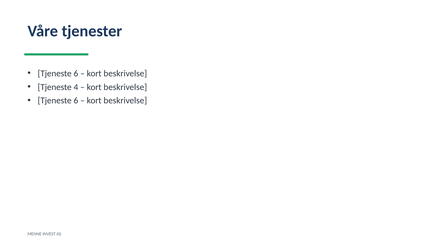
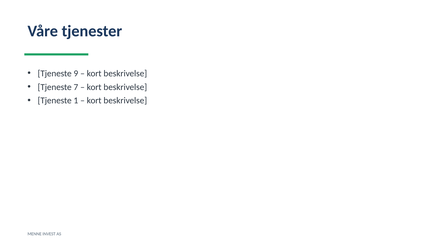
6 at (76, 73): 6 -> 9
4: 4 -> 7
6 at (76, 100): 6 -> 1
